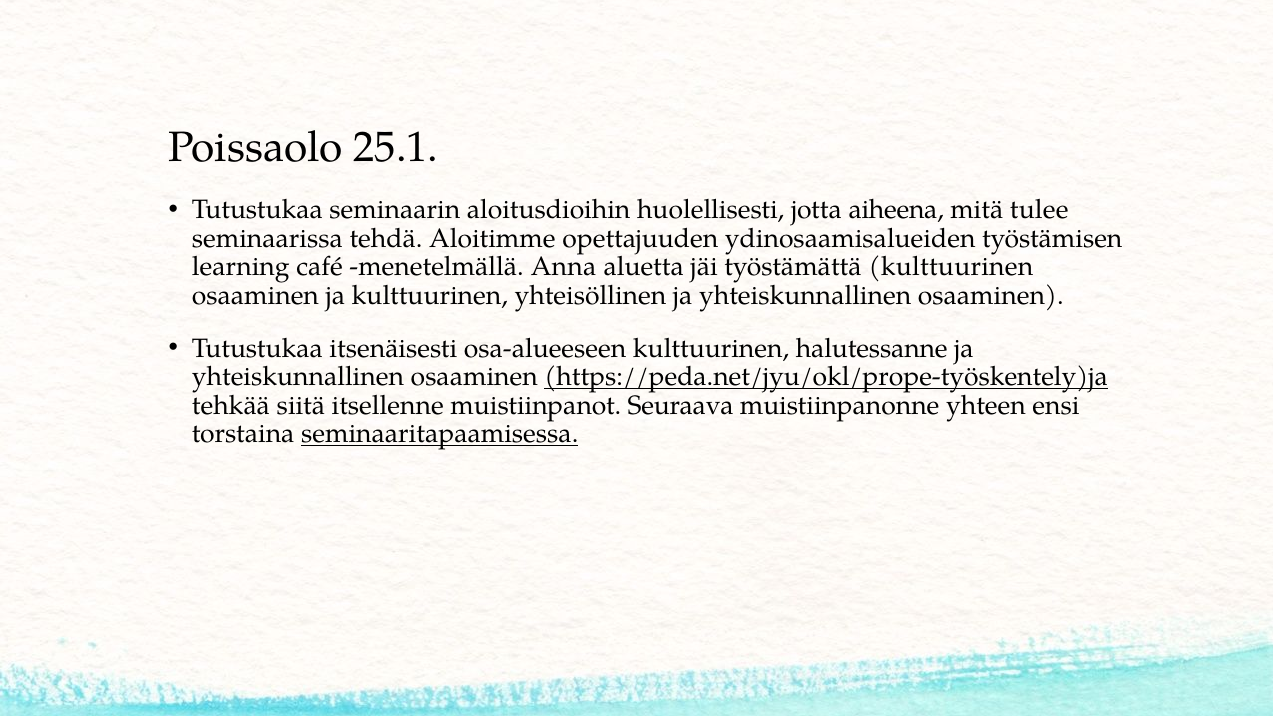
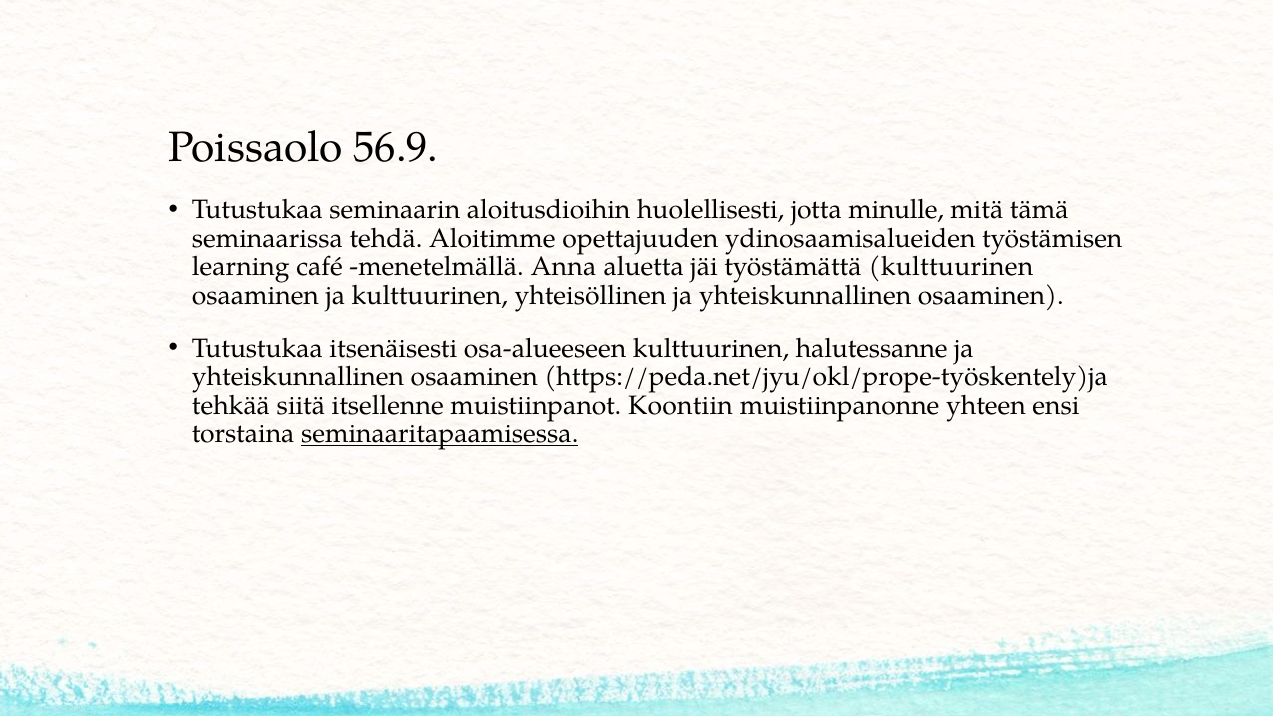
25.1: 25.1 -> 56.9
aiheena: aiheena -> minulle
tulee: tulee -> tämä
https://peda.net/jyu/okl/prope-työskentely)ja underline: present -> none
Seuraava: Seuraava -> Koontiin
